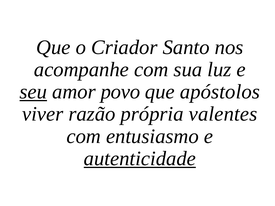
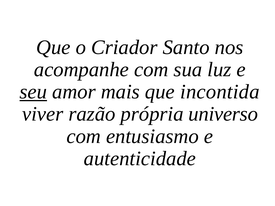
povo: povo -> mais
apóstolos: apóstolos -> incontida
valentes: valentes -> universo
autenticidade underline: present -> none
